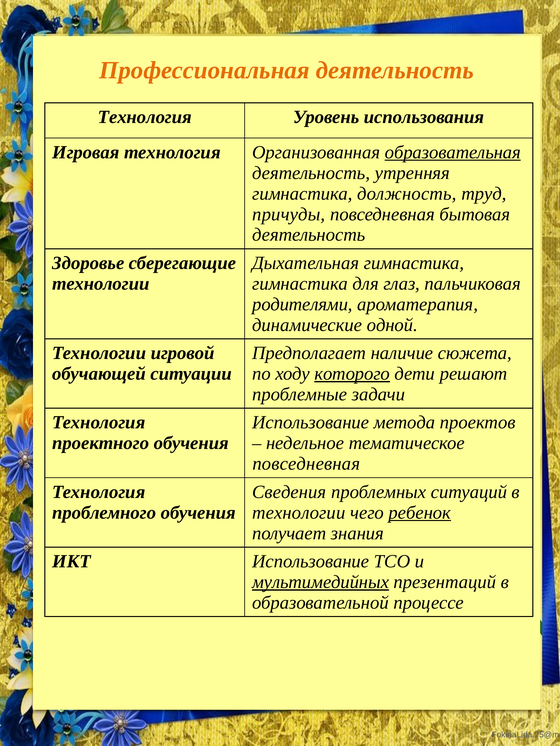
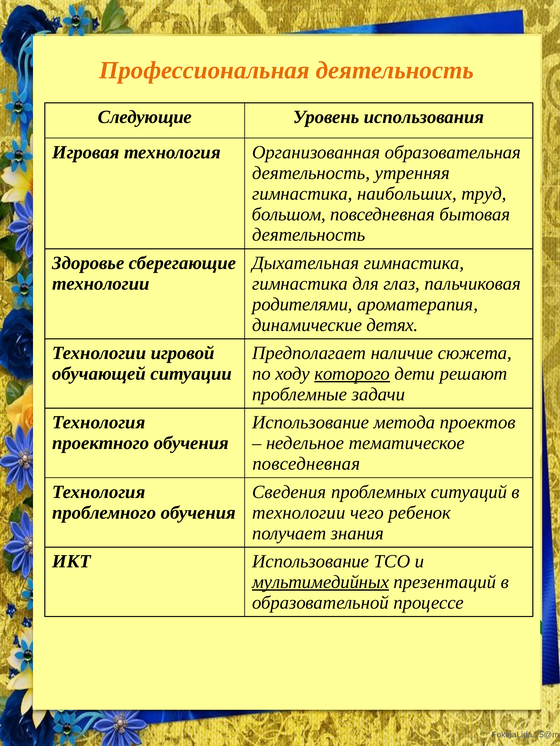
Технология at (145, 117): Технология -> Следующие
образовательная underline: present -> none
должность: должность -> наибольших
причуды: причуды -> большом
одной: одной -> детях
ребенок underline: present -> none
